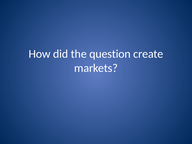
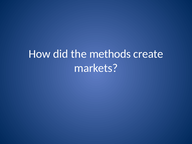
question: question -> methods
